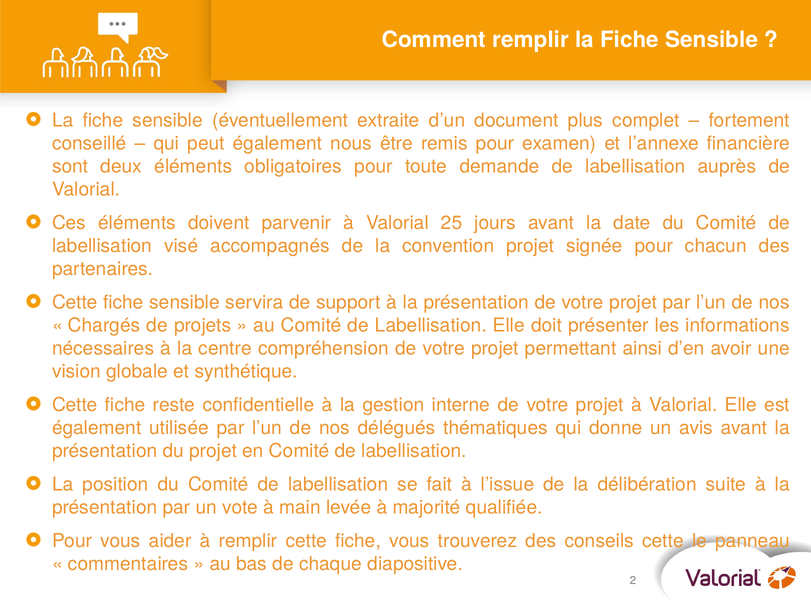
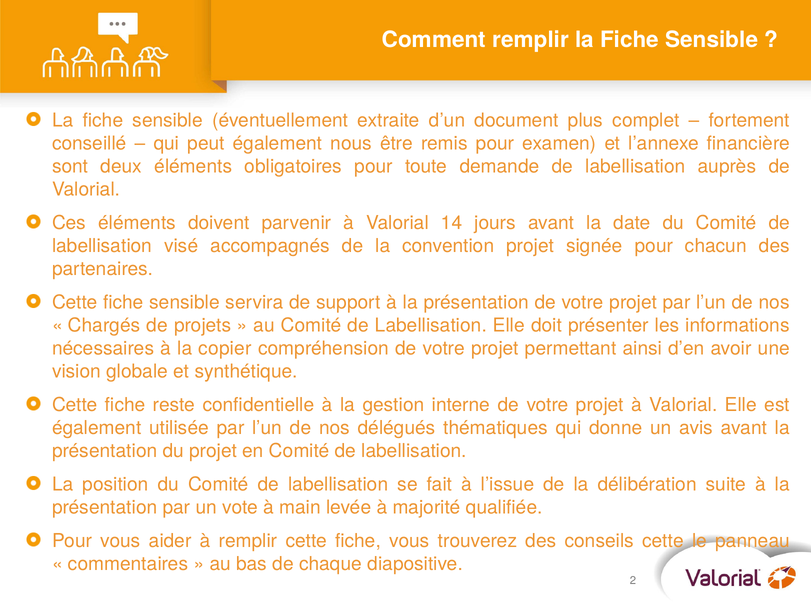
25: 25 -> 14
centre: centre -> copier
